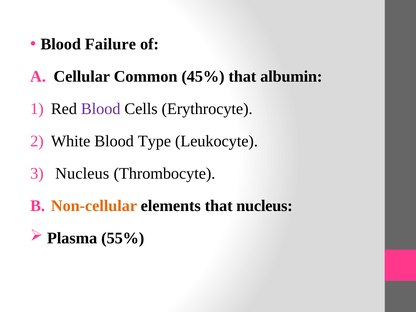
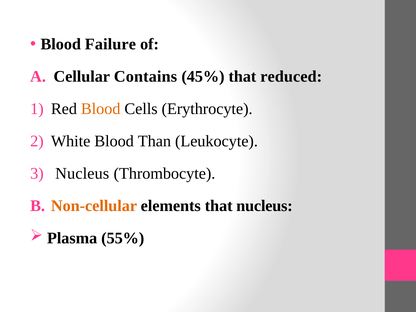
Common: Common -> Contains
albumin: albumin -> reduced
Blood at (101, 109) colour: purple -> orange
Type: Type -> Than
